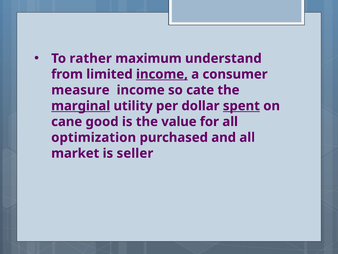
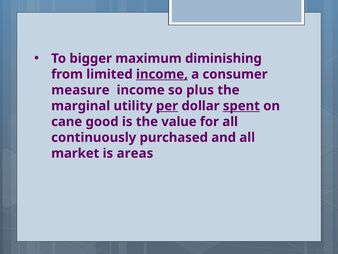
rather: rather -> bigger
understand: understand -> diminishing
cate: cate -> plus
marginal underline: present -> none
per underline: none -> present
optimization: optimization -> continuously
seller: seller -> areas
